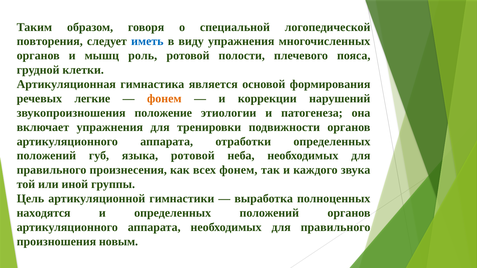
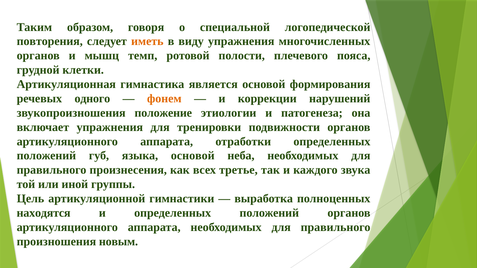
иметь colour: blue -> orange
роль: роль -> темп
легкие: легкие -> одного
языка ротовой: ротовой -> основой
всех фонем: фонем -> третье
